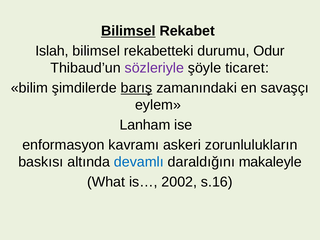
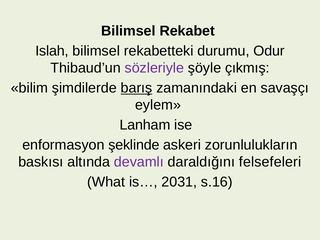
Bilimsel at (128, 31) underline: present -> none
ticaret: ticaret -> çıkmış
kavramı: kavramı -> şeklinde
devamlı colour: blue -> purple
makaleyle: makaleyle -> felsefeleri
2002: 2002 -> 2031
